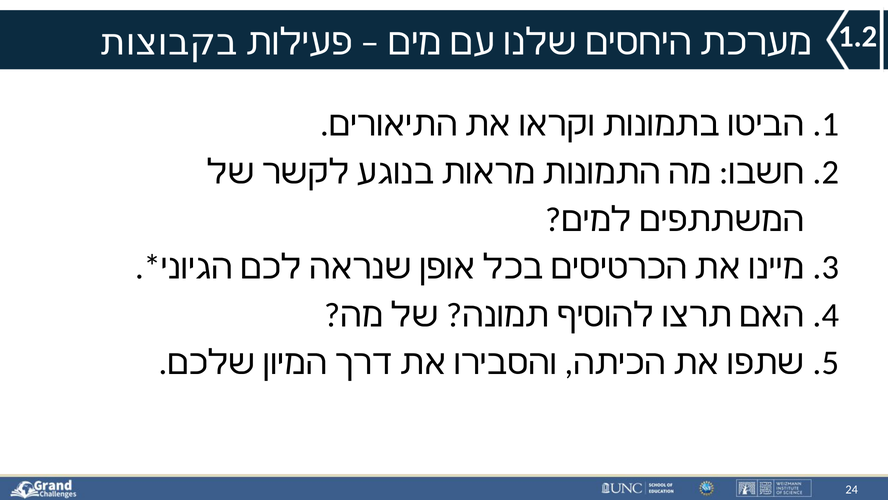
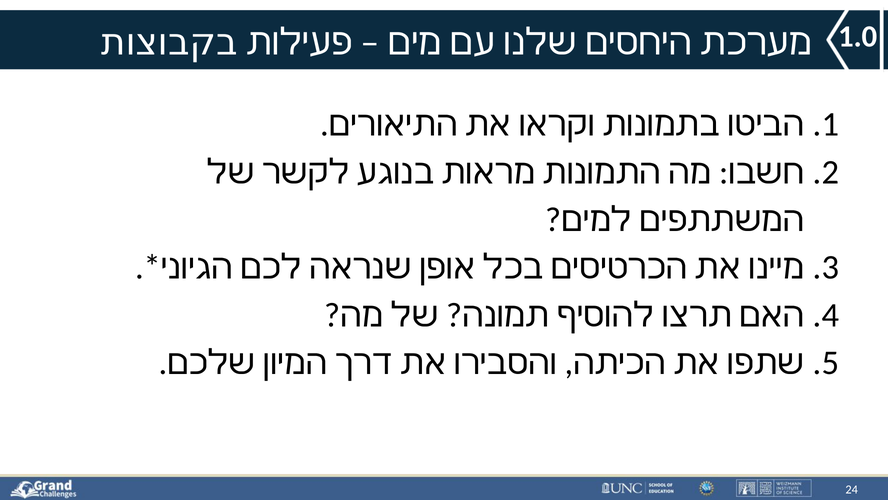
1.2: 1.2 -> 1.0
